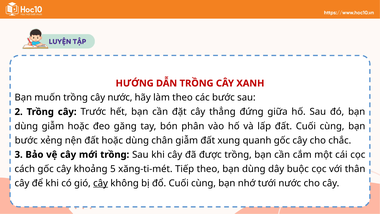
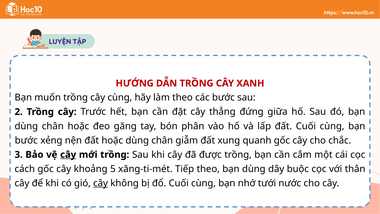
cây nước: nước -> cùng
giẫm at (53, 126): giẫm -> chân
cây at (68, 154) underline: none -> present
